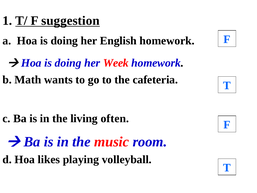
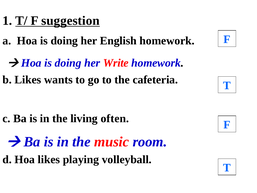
Week: Week -> Write
b Math: Math -> Likes
